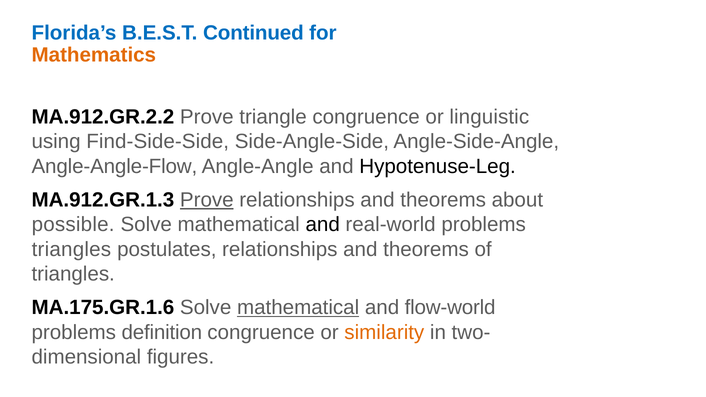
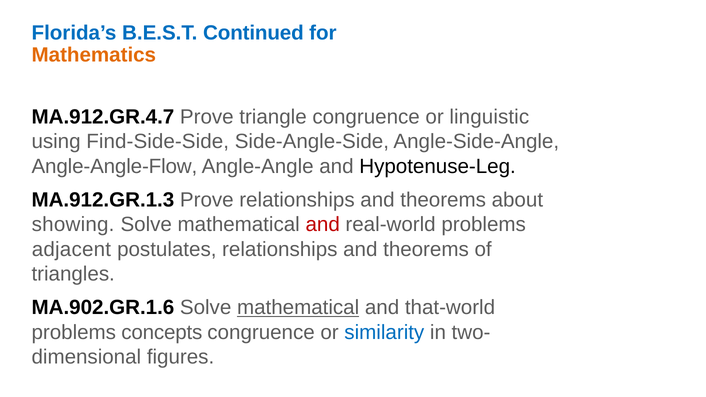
MA.912.GR.2.2: MA.912.GR.2.2 -> MA.912.GR.4.7
Prove at (207, 200) underline: present -> none
possible: possible -> showing
and at (323, 225) colour: black -> red
triangles at (71, 249): triangles -> adjacent
MA.175.GR.1.6: MA.175.GR.1.6 -> MA.902.GR.1.6
flow-world: flow-world -> that-world
definition: definition -> concepts
similarity colour: orange -> blue
